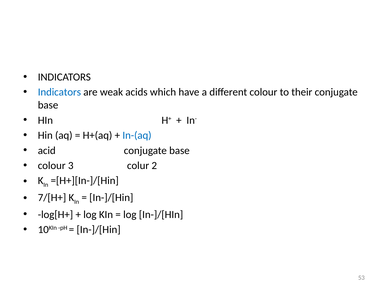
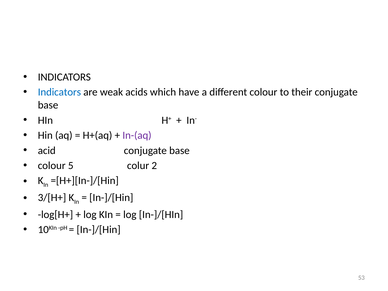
In-(aq colour: blue -> purple
3: 3 -> 5
7/[H+: 7/[H+ -> 3/[H+
